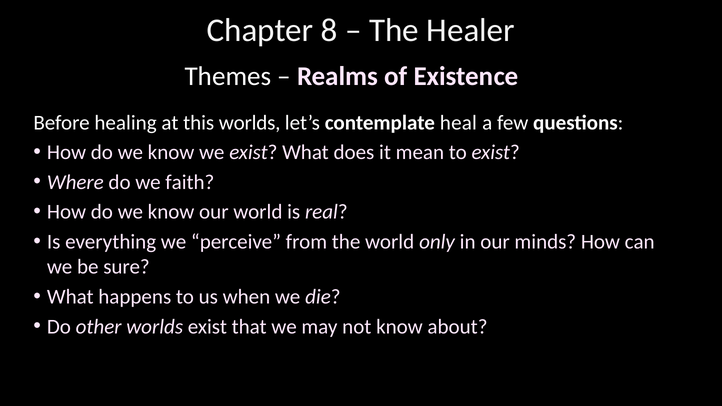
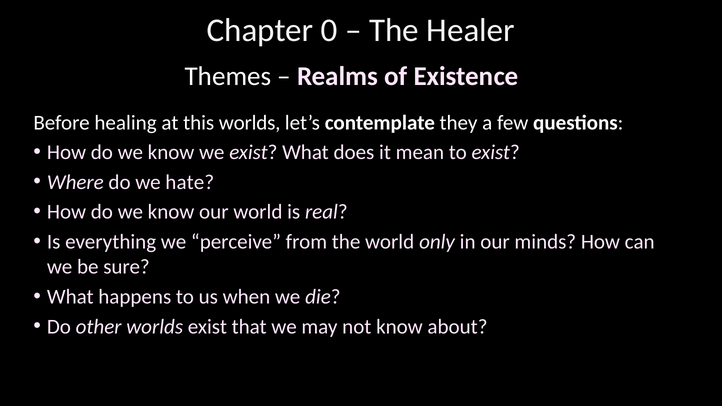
8: 8 -> 0
heal: heal -> they
faith: faith -> hate
